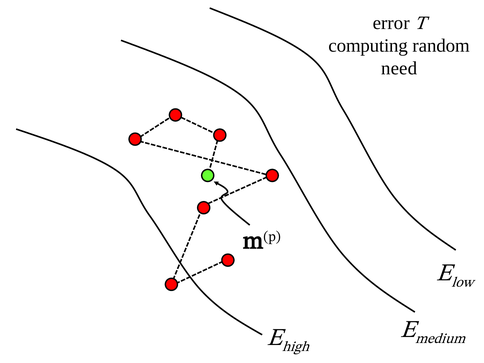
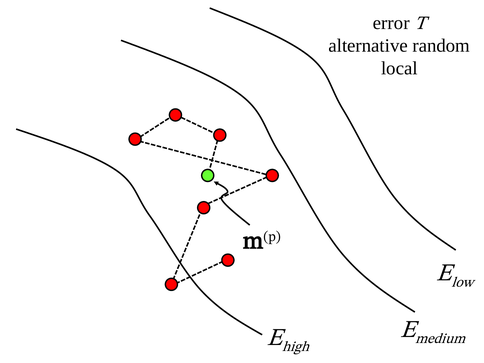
computing: computing -> alternative
need: need -> local
